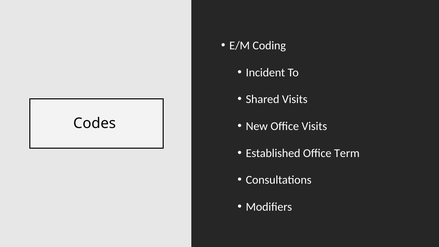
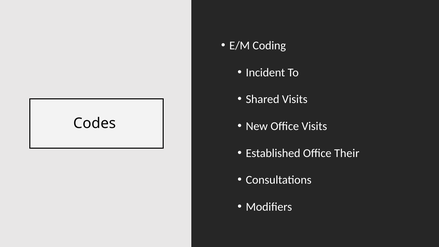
Term: Term -> Their
